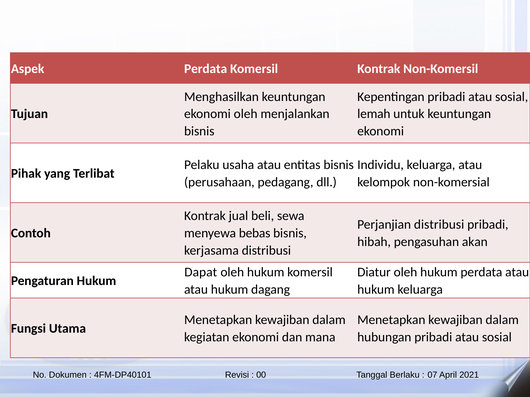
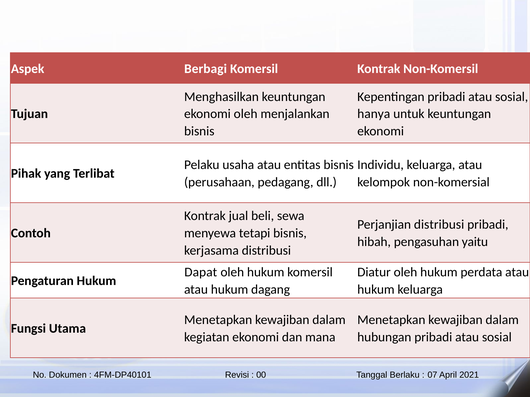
Aspek Perdata: Perdata -> Berbagi
lemah: lemah -> hanya
bebas: bebas -> tetapi
akan: akan -> yaitu
